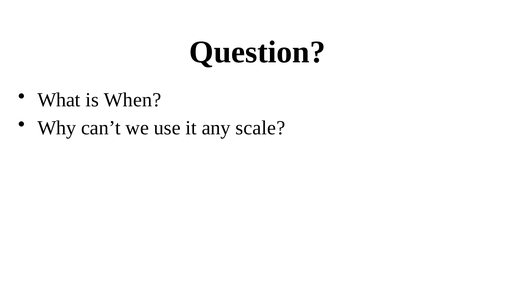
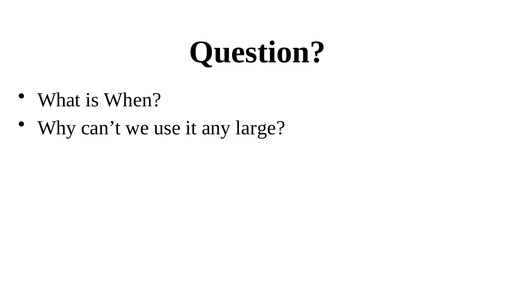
scale: scale -> large
